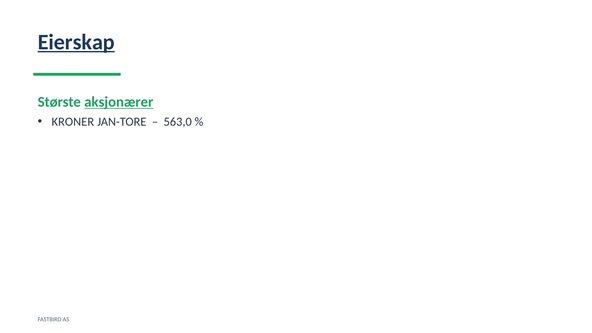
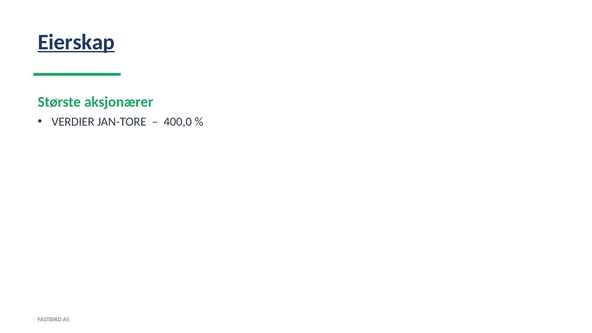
aksjonærer underline: present -> none
KRONER: KRONER -> VERDIER
563,0: 563,0 -> 400,0
